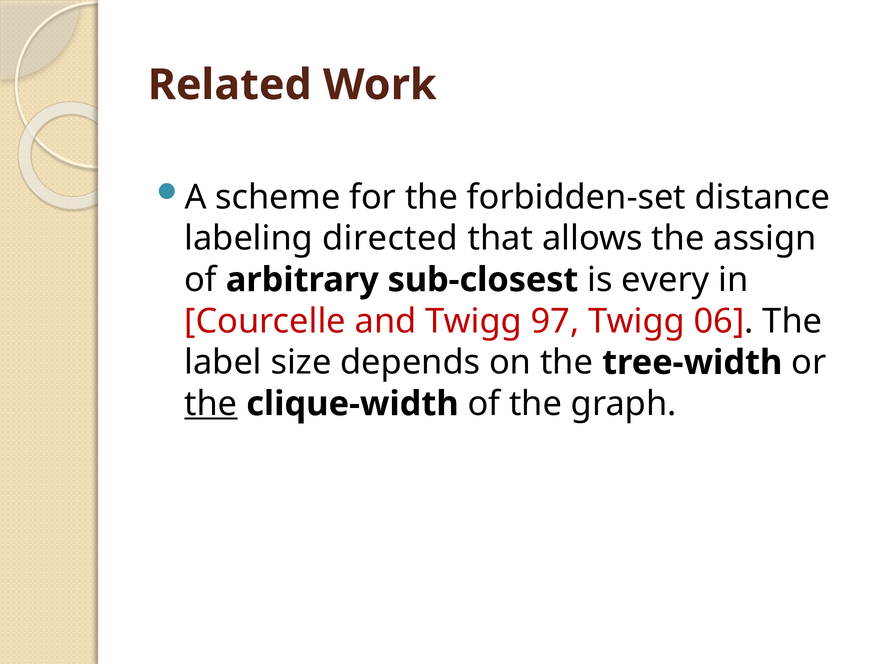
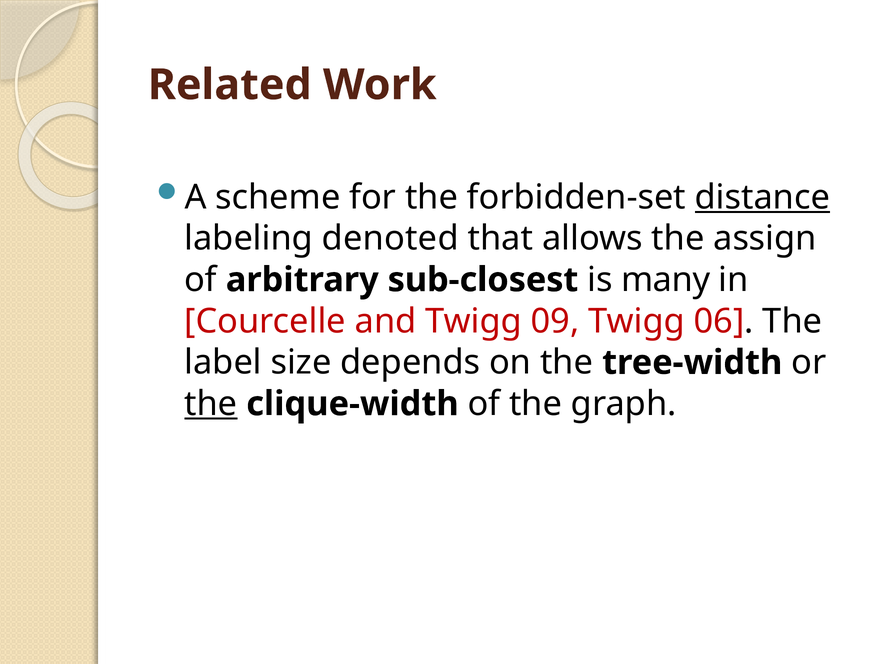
distance underline: none -> present
directed: directed -> denoted
every: every -> many
97: 97 -> 09
